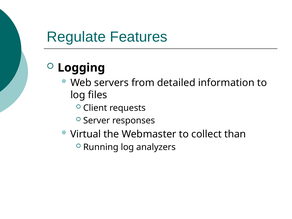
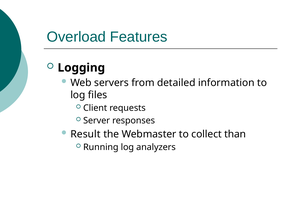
Regulate: Regulate -> Overload
Virtual: Virtual -> Result
